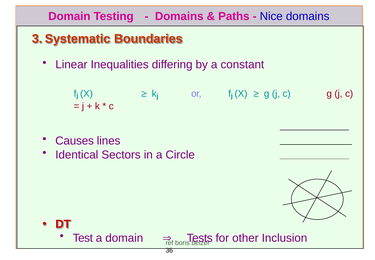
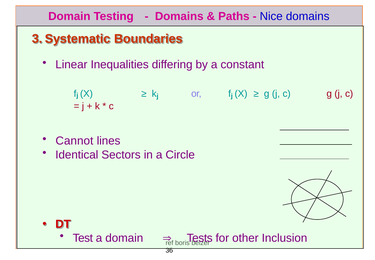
Causes: Causes -> Cannot
